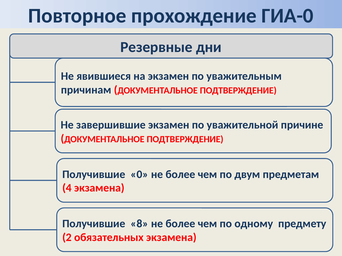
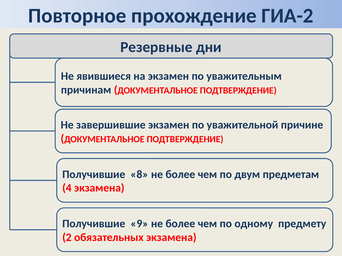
ГИА-0: ГИА-0 -> ГИА-2
0: 0 -> 8
8: 8 -> 9
